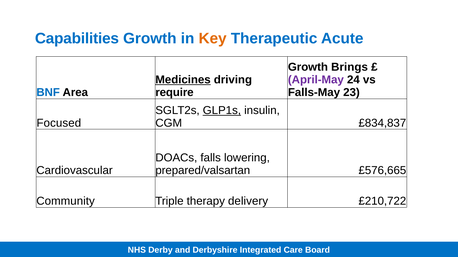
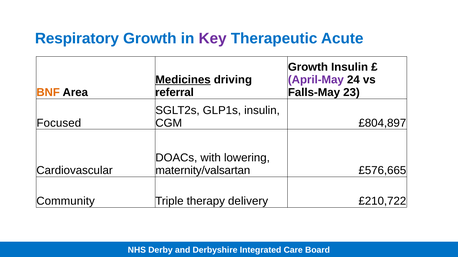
Capabilities: Capabilities -> Respiratory
Key colour: orange -> purple
Growth Brings: Brings -> Insulin
BNF colour: blue -> orange
require: require -> referral
GLP1s underline: present -> none
£834,837: £834,837 -> £804,897
falls: falls -> with
prepared/valsartan: prepared/valsartan -> maternity/valsartan
